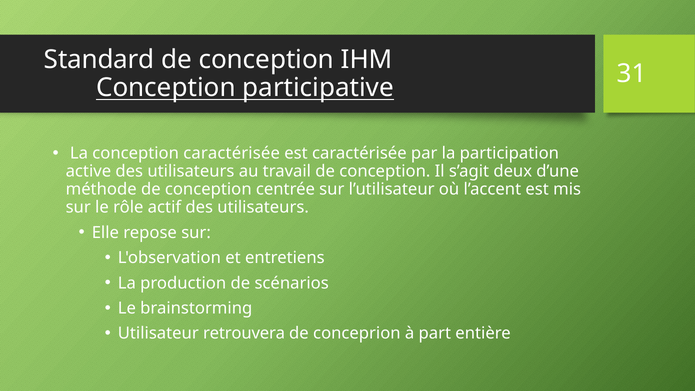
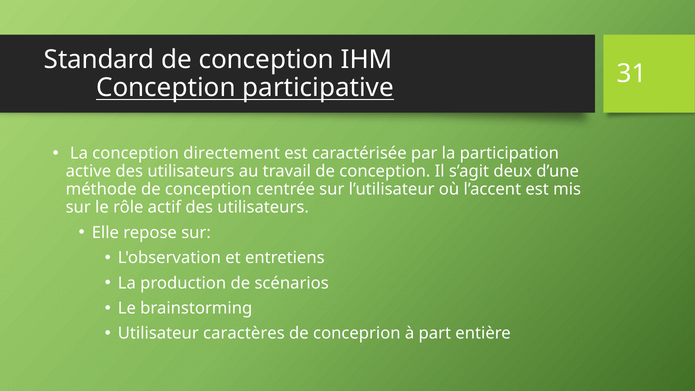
conception caractérisée: caractérisée -> directement
retrouvera: retrouvera -> caractères
